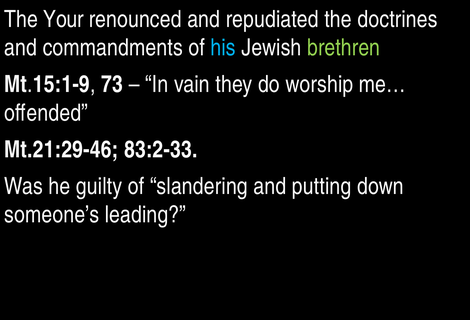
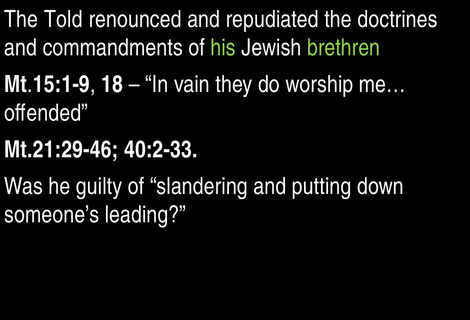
Your: Your -> Told
his colour: light blue -> light green
73: 73 -> 18
83:2-33: 83:2-33 -> 40:2-33
